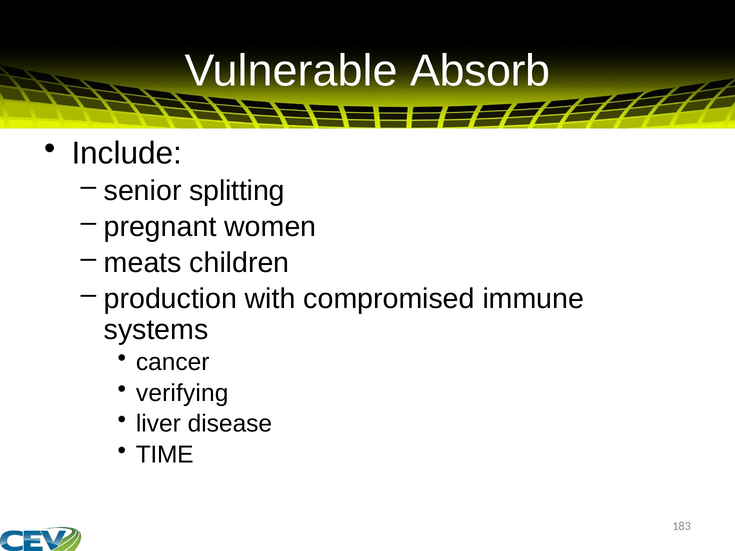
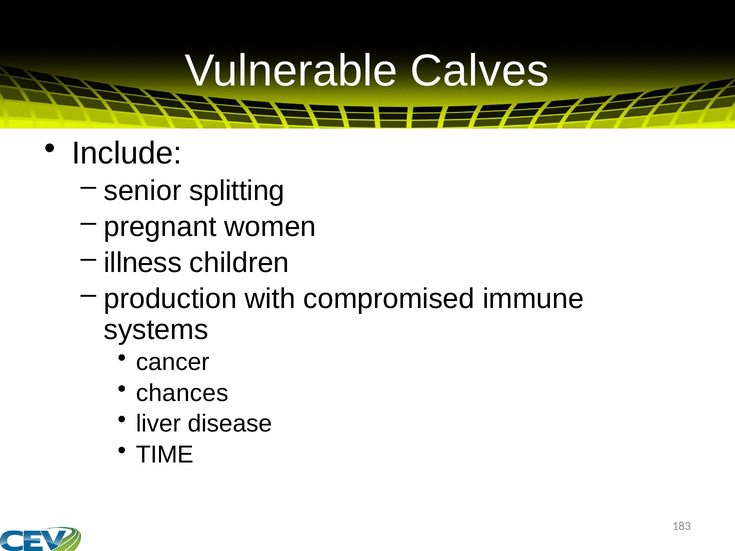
Absorb: Absorb -> Calves
meats: meats -> illness
verifying: verifying -> chances
